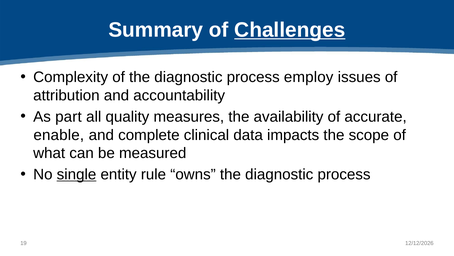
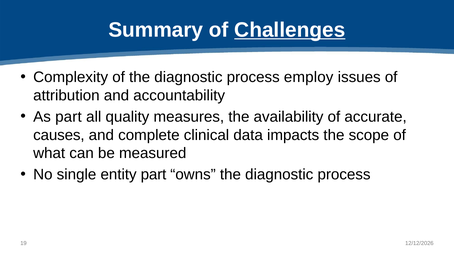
enable: enable -> causes
single underline: present -> none
entity rule: rule -> part
